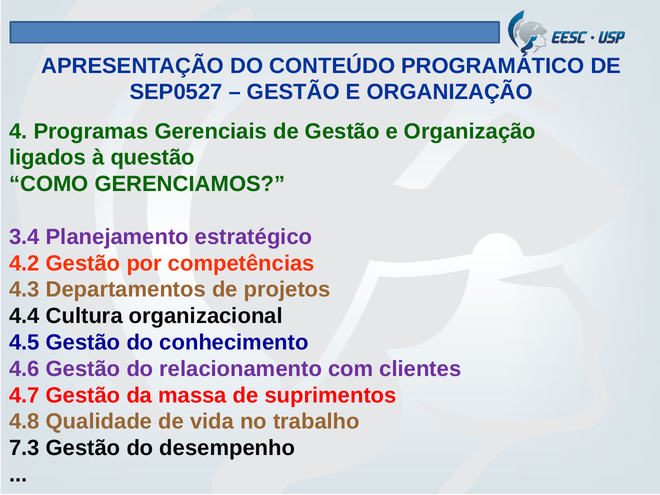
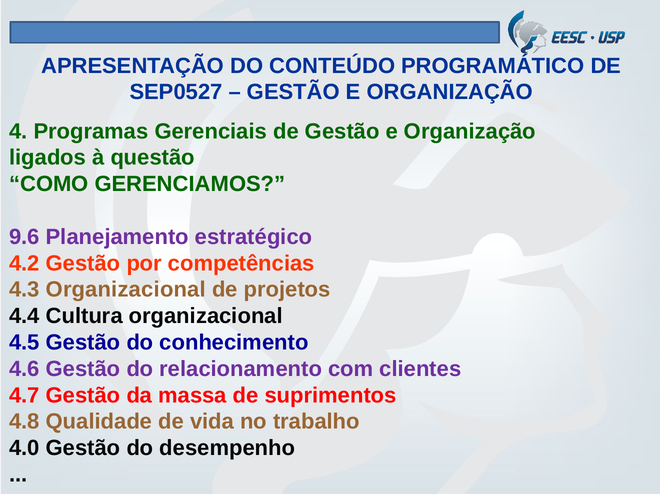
3.4: 3.4 -> 9.6
4.3 Departamentos: Departamentos -> Organizacional
7.3: 7.3 -> 4.0
